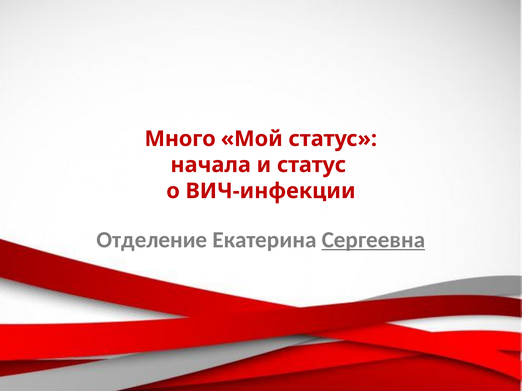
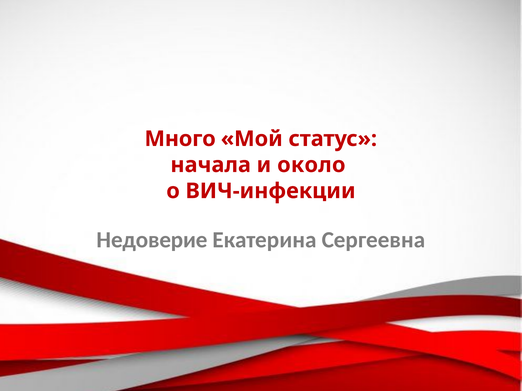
и статус: статус -> около
Отделение: Отделение -> Недоверие
Сергеевна underline: present -> none
